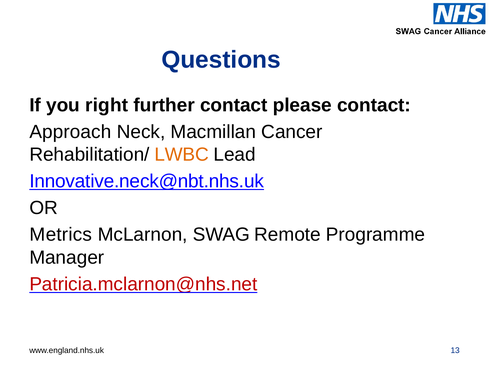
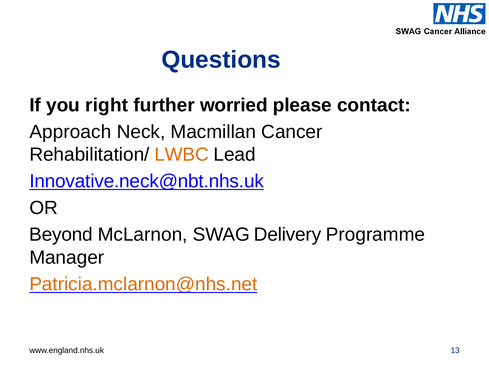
further contact: contact -> worried
Metrics: Metrics -> Beyond
Remote: Remote -> Delivery
Patricia.mclarnon@nhs.net colour: red -> orange
